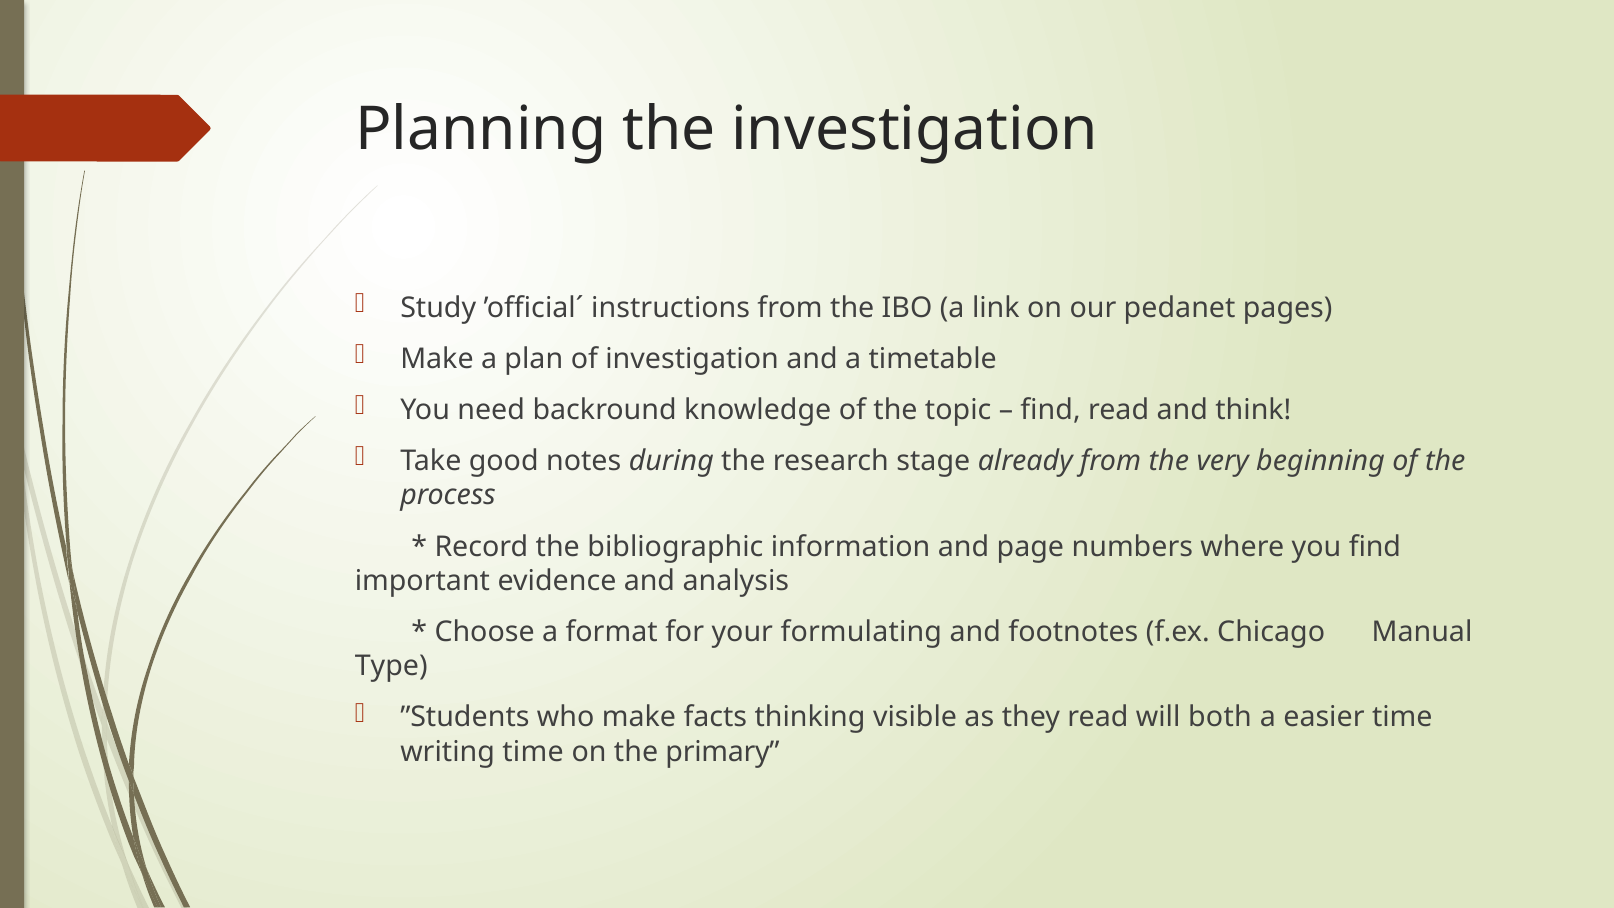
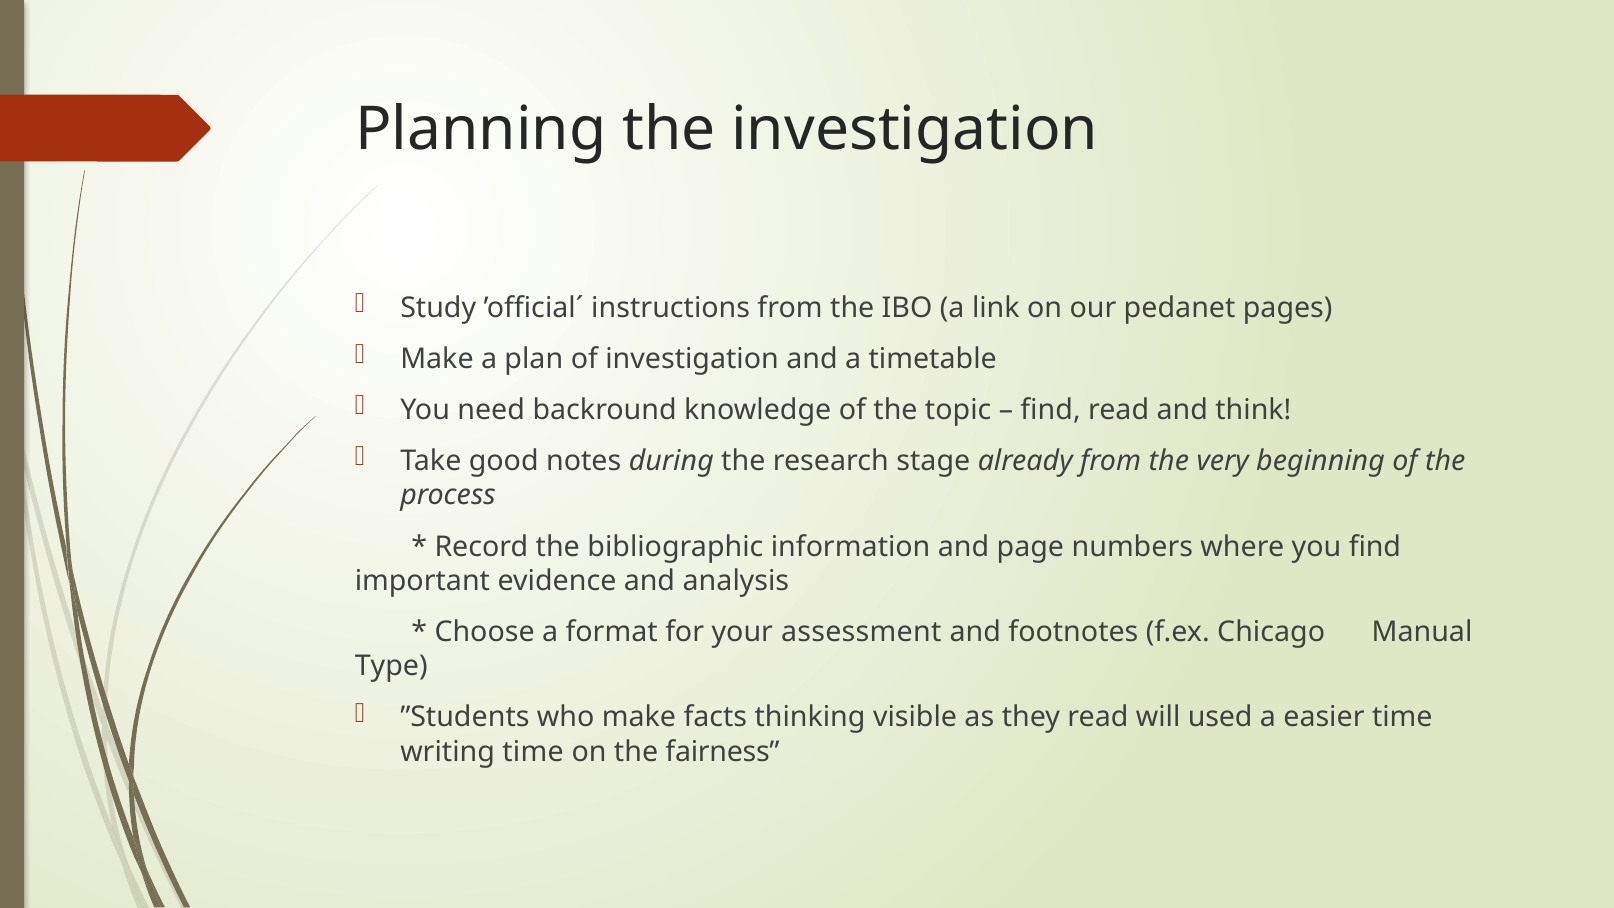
formulating: formulating -> assessment
both: both -> used
primary: primary -> fairness
